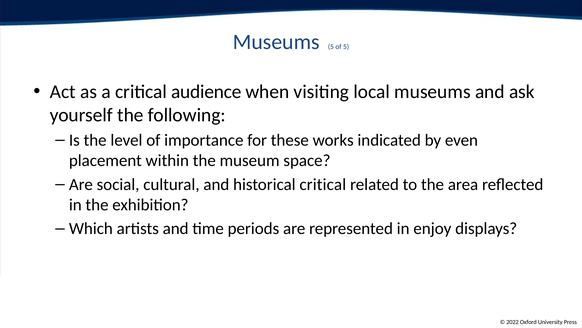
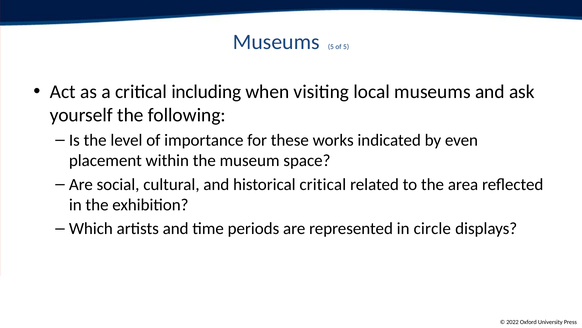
audience: audience -> including
enjoy: enjoy -> circle
